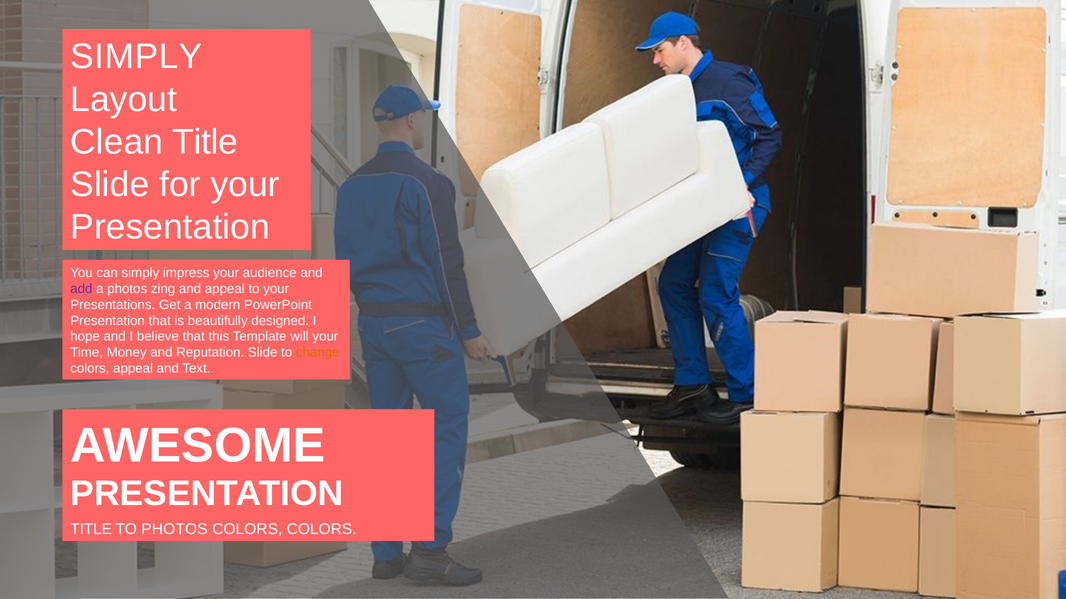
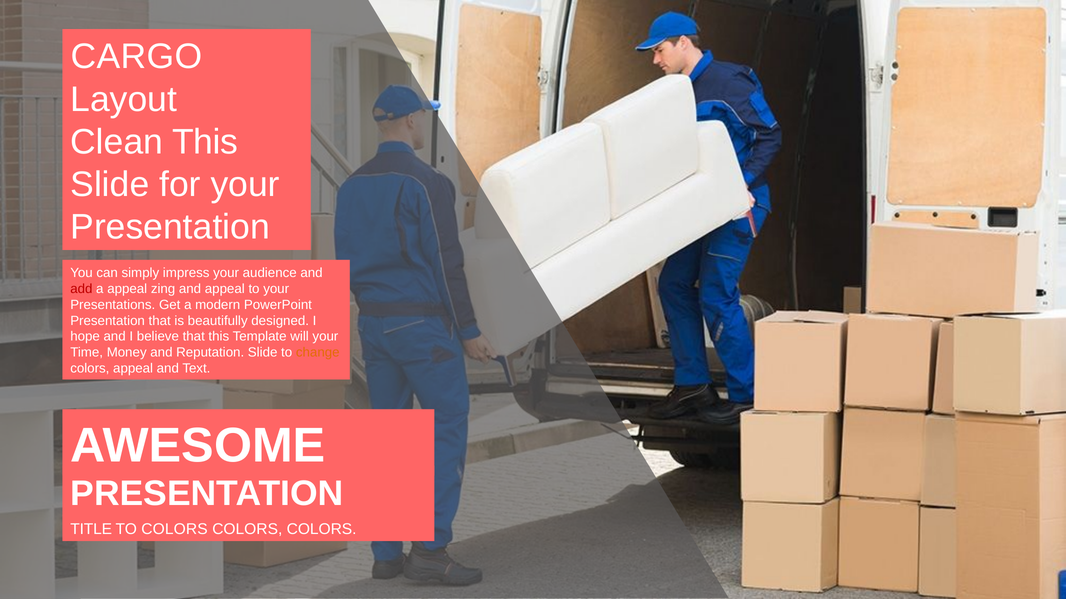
SIMPLY at (136, 57): SIMPLY -> CARGO
Clean Title: Title -> This
add colour: purple -> red
a photos: photos -> appeal
TO PHOTOS: PHOTOS -> COLORS
